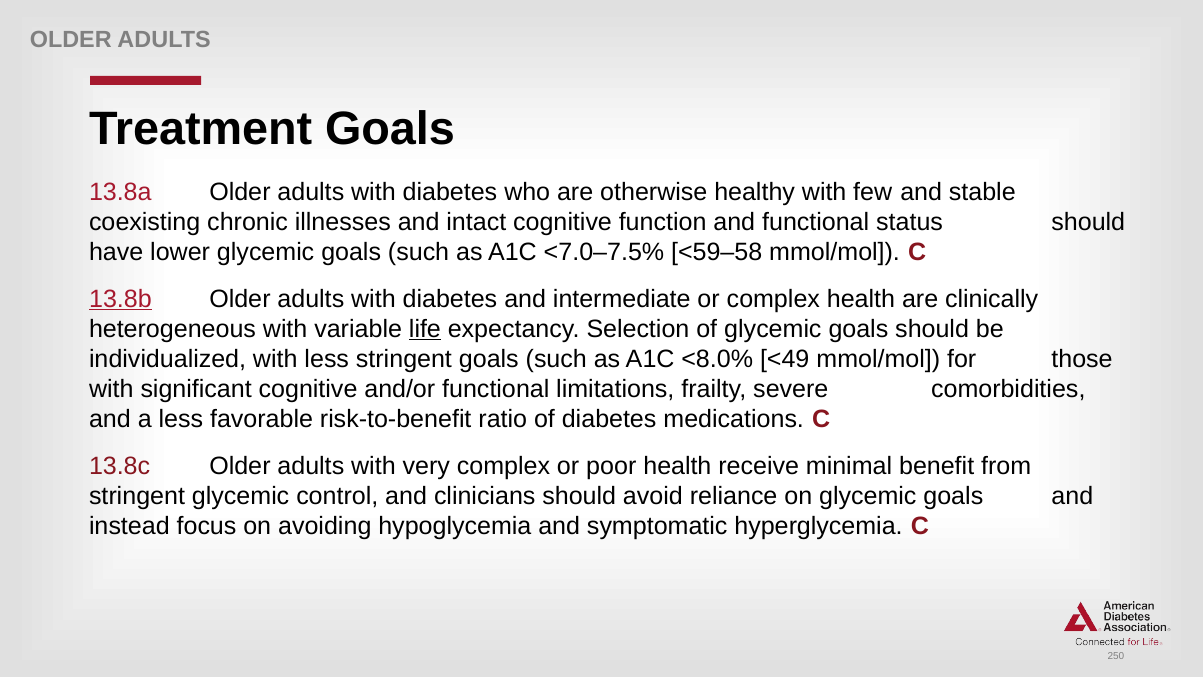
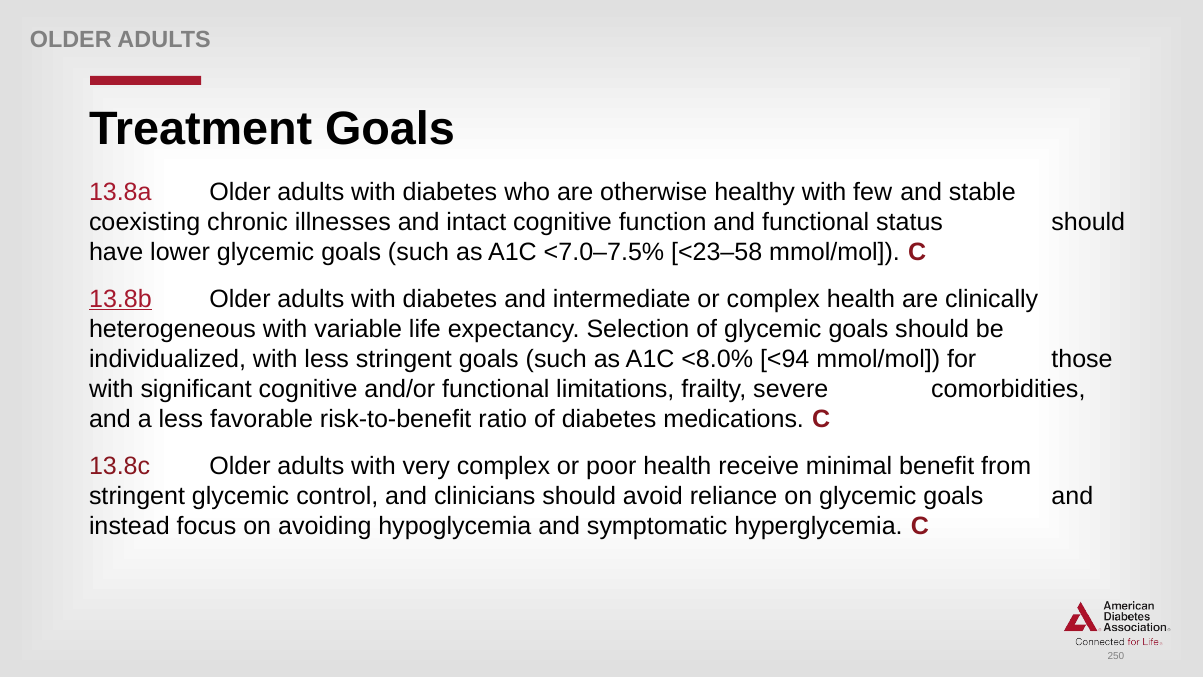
<59–58: <59–58 -> <23–58
life underline: present -> none
<49: <49 -> <94
